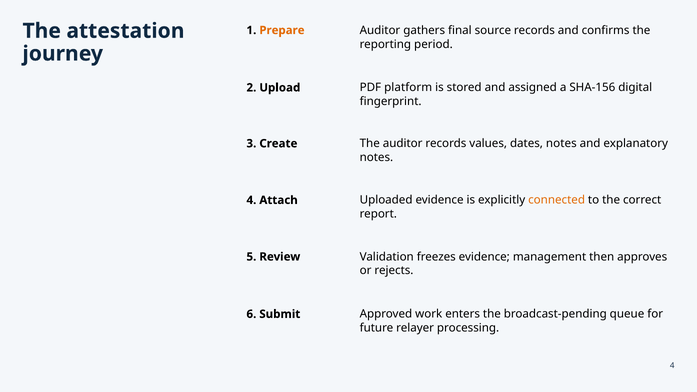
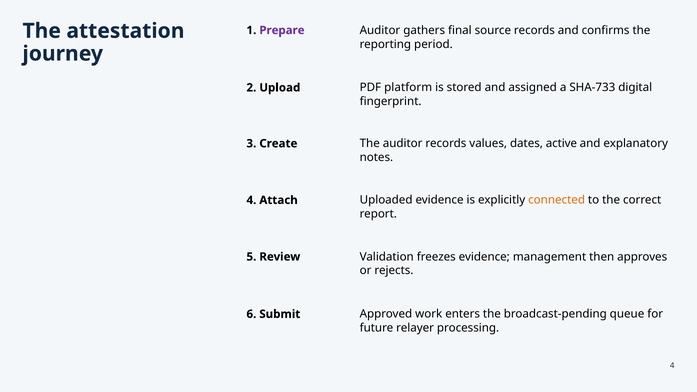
Prepare colour: orange -> purple
SHA-156: SHA-156 -> SHA-733
dates notes: notes -> active
